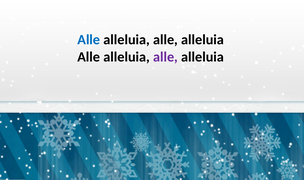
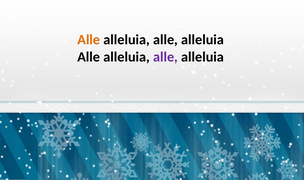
Alle at (89, 40) colour: blue -> orange
